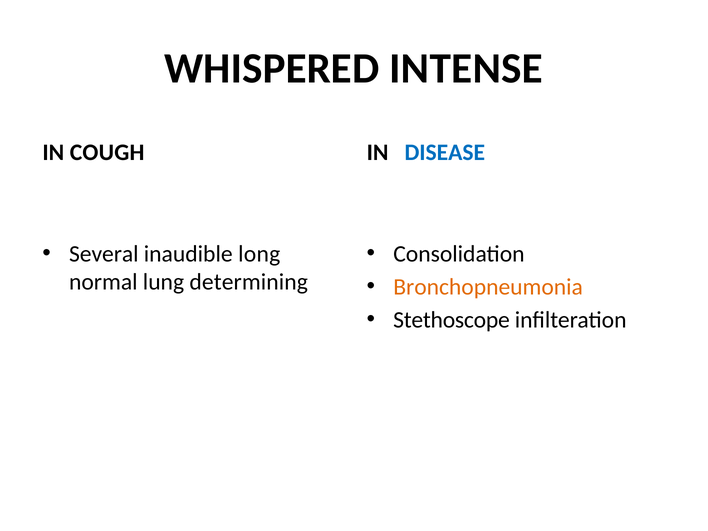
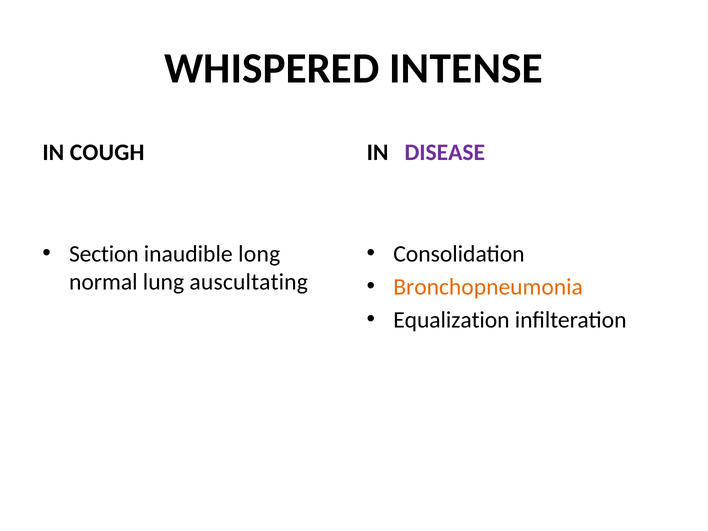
DISEASE colour: blue -> purple
Several: Several -> Section
determining: determining -> auscultating
Stethoscope: Stethoscope -> Equalization
